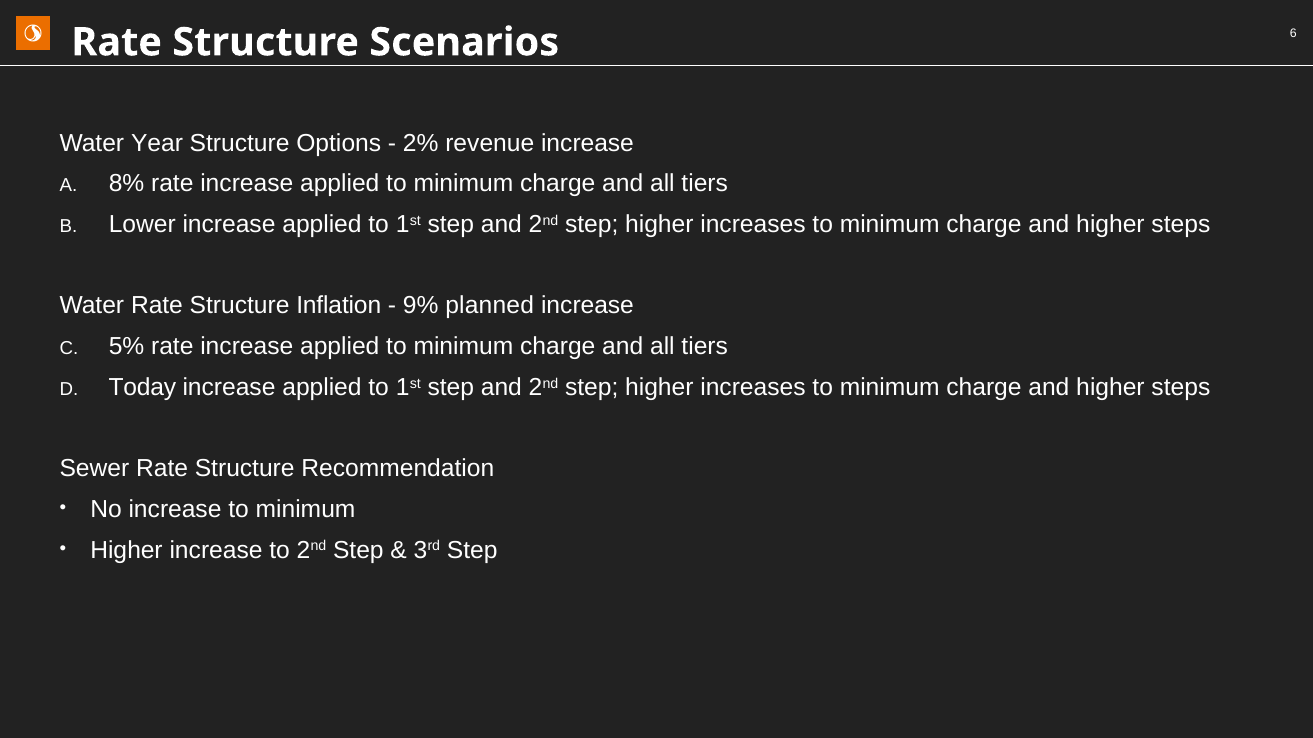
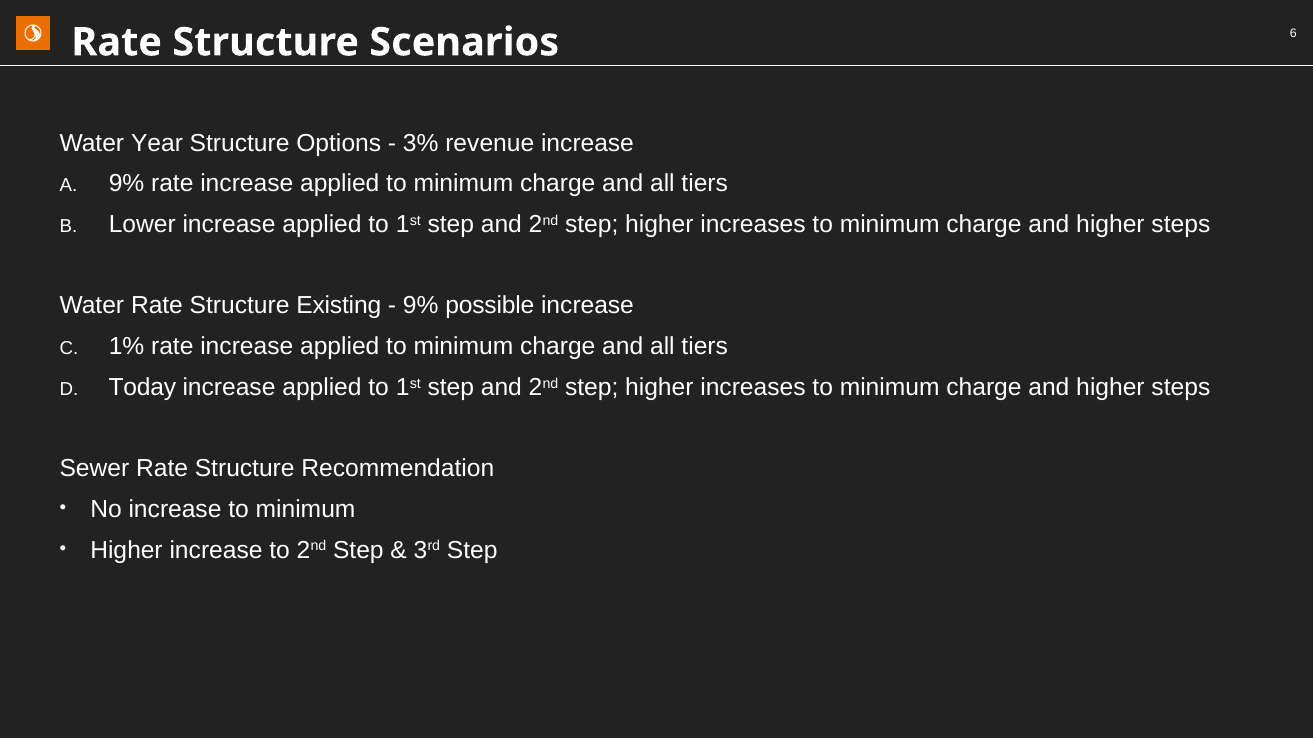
2%: 2% -> 3%
8% at (127, 184): 8% -> 9%
Inflation: Inflation -> Existing
planned: planned -> possible
5%: 5% -> 1%
